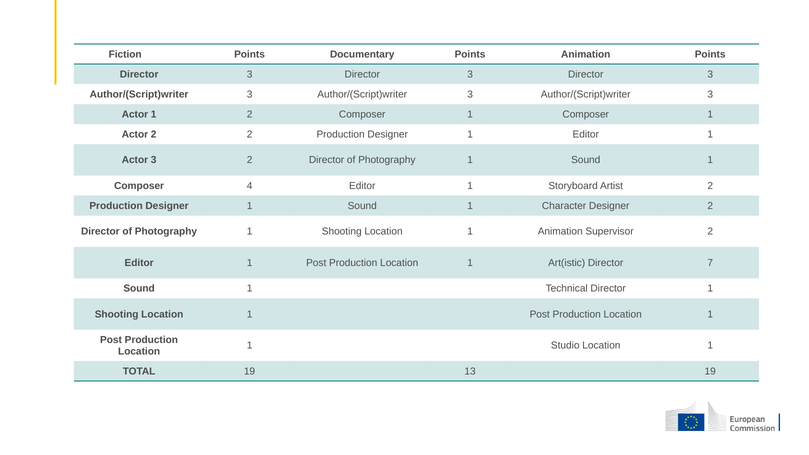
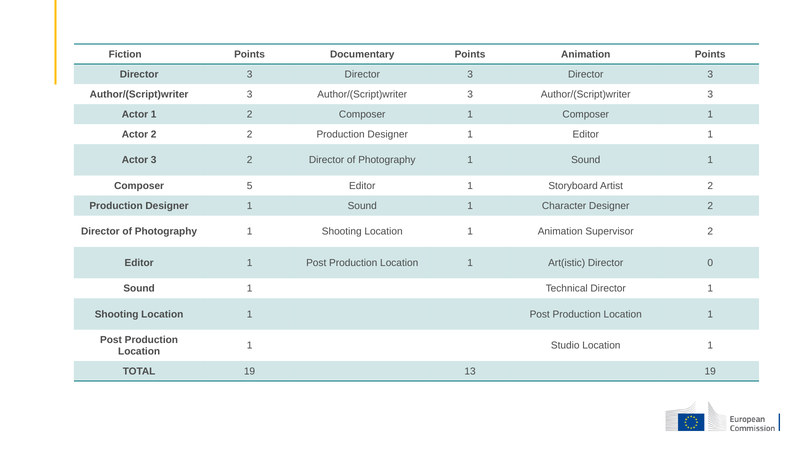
4: 4 -> 5
7: 7 -> 0
